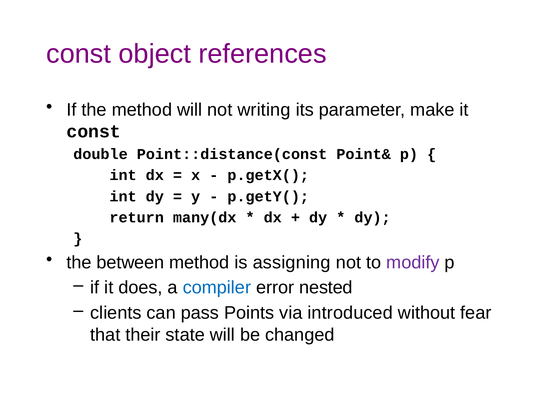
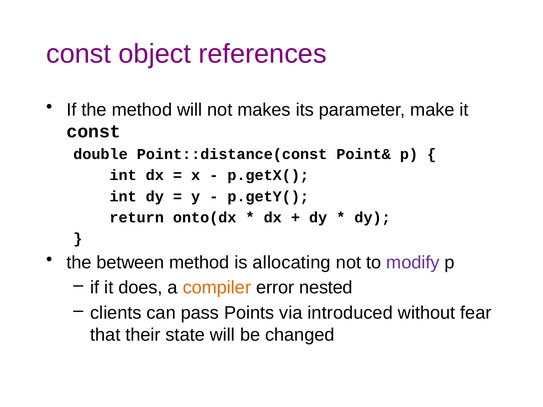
writing: writing -> makes
many(dx: many(dx -> onto(dx
assigning: assigning -> allocating
compiler colour: blue -> orange
